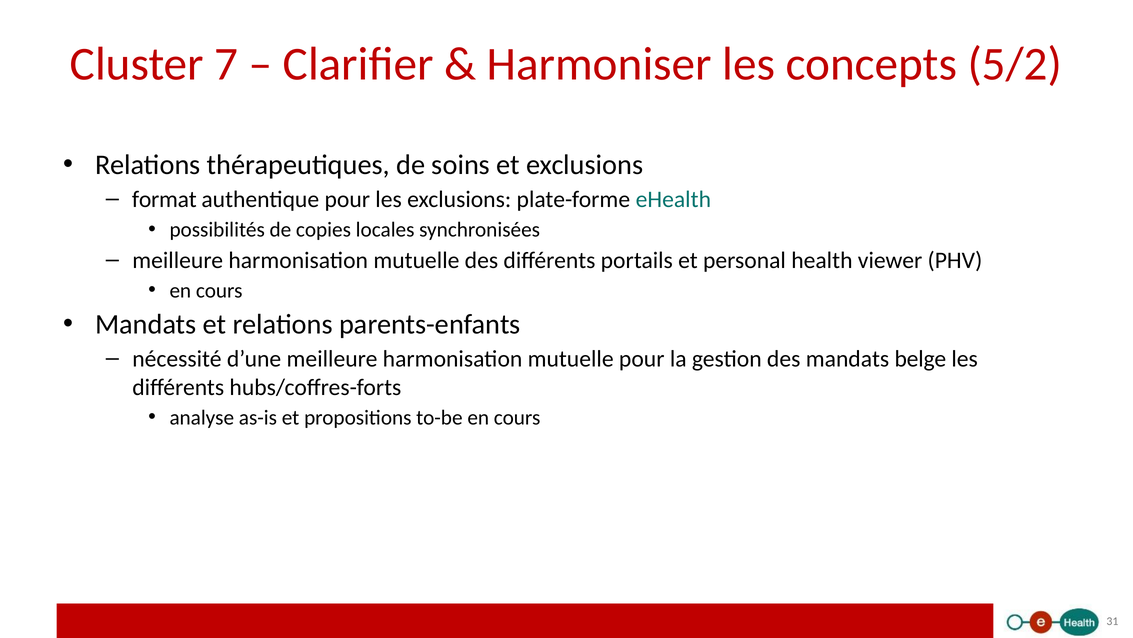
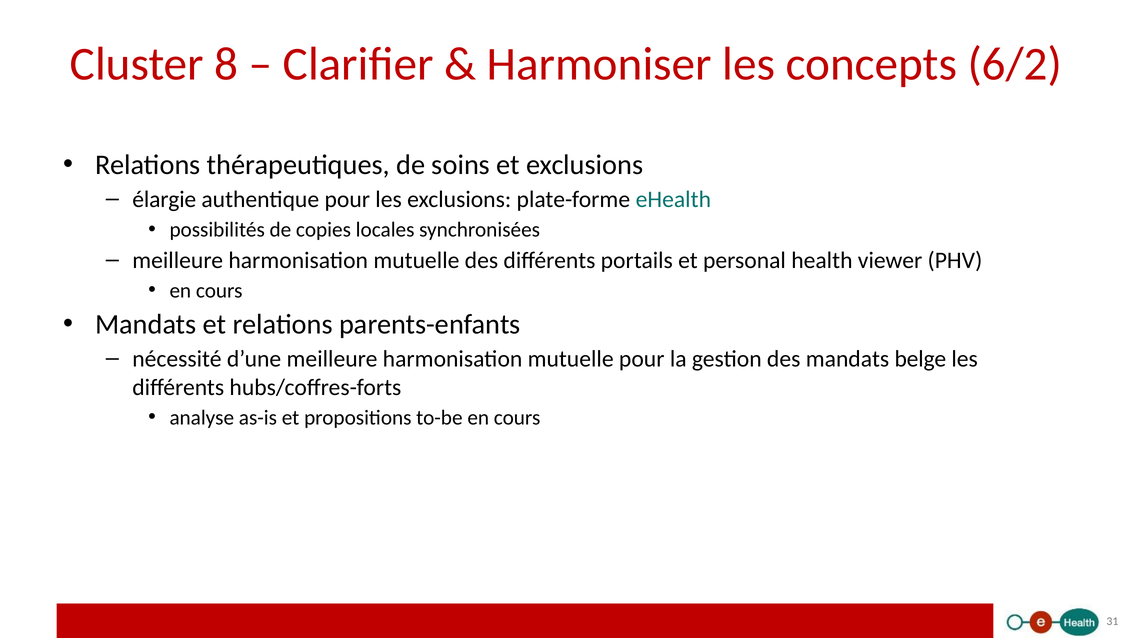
7: 7 -> 8
5/2: 5/2 -> 6/2
format: format -> élargie
